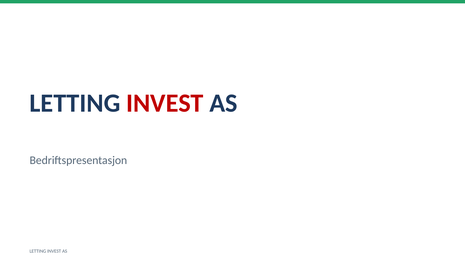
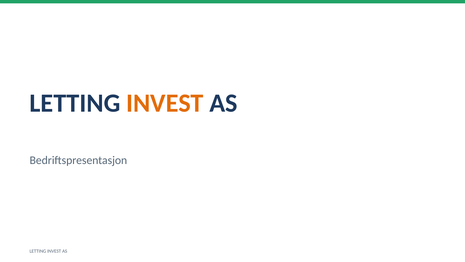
INVEST at (165, 103) colour: red -> orange
